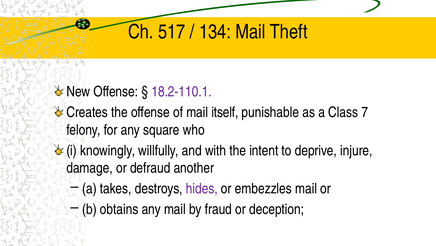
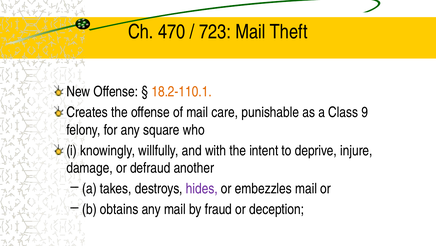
517: 517 -> 470
134: 134 -> 723
18.2-110.1 colour: purple -> orange
itself: itself -> care
7: 7 -> 9
